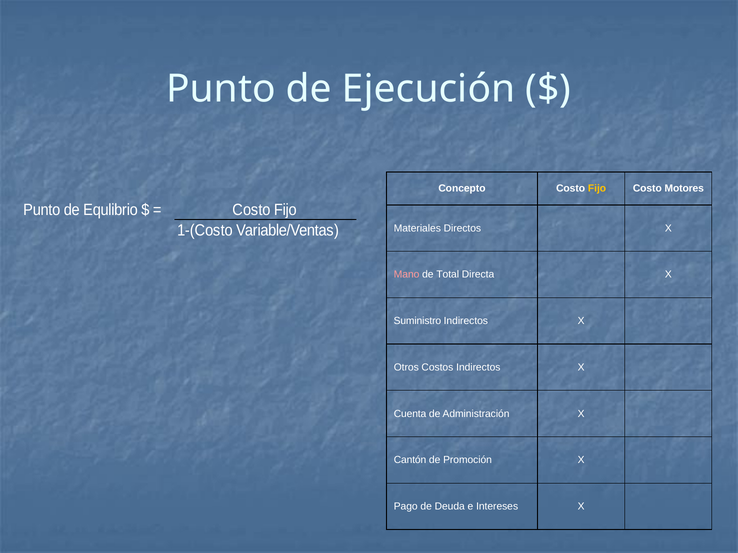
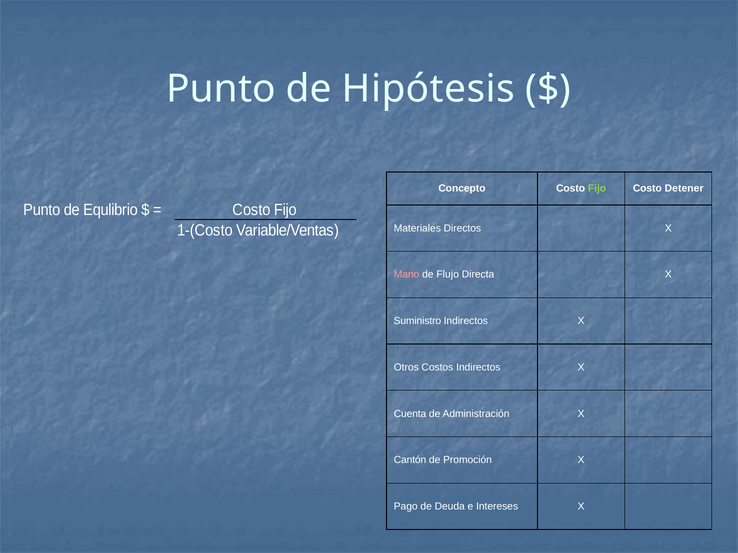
Ejecución: Ejecución -> Hipótesis
Fijo at (597, 189) colour: yellow -> light green
Motores: Motores -> Detener
Total: Total -> Flujo
